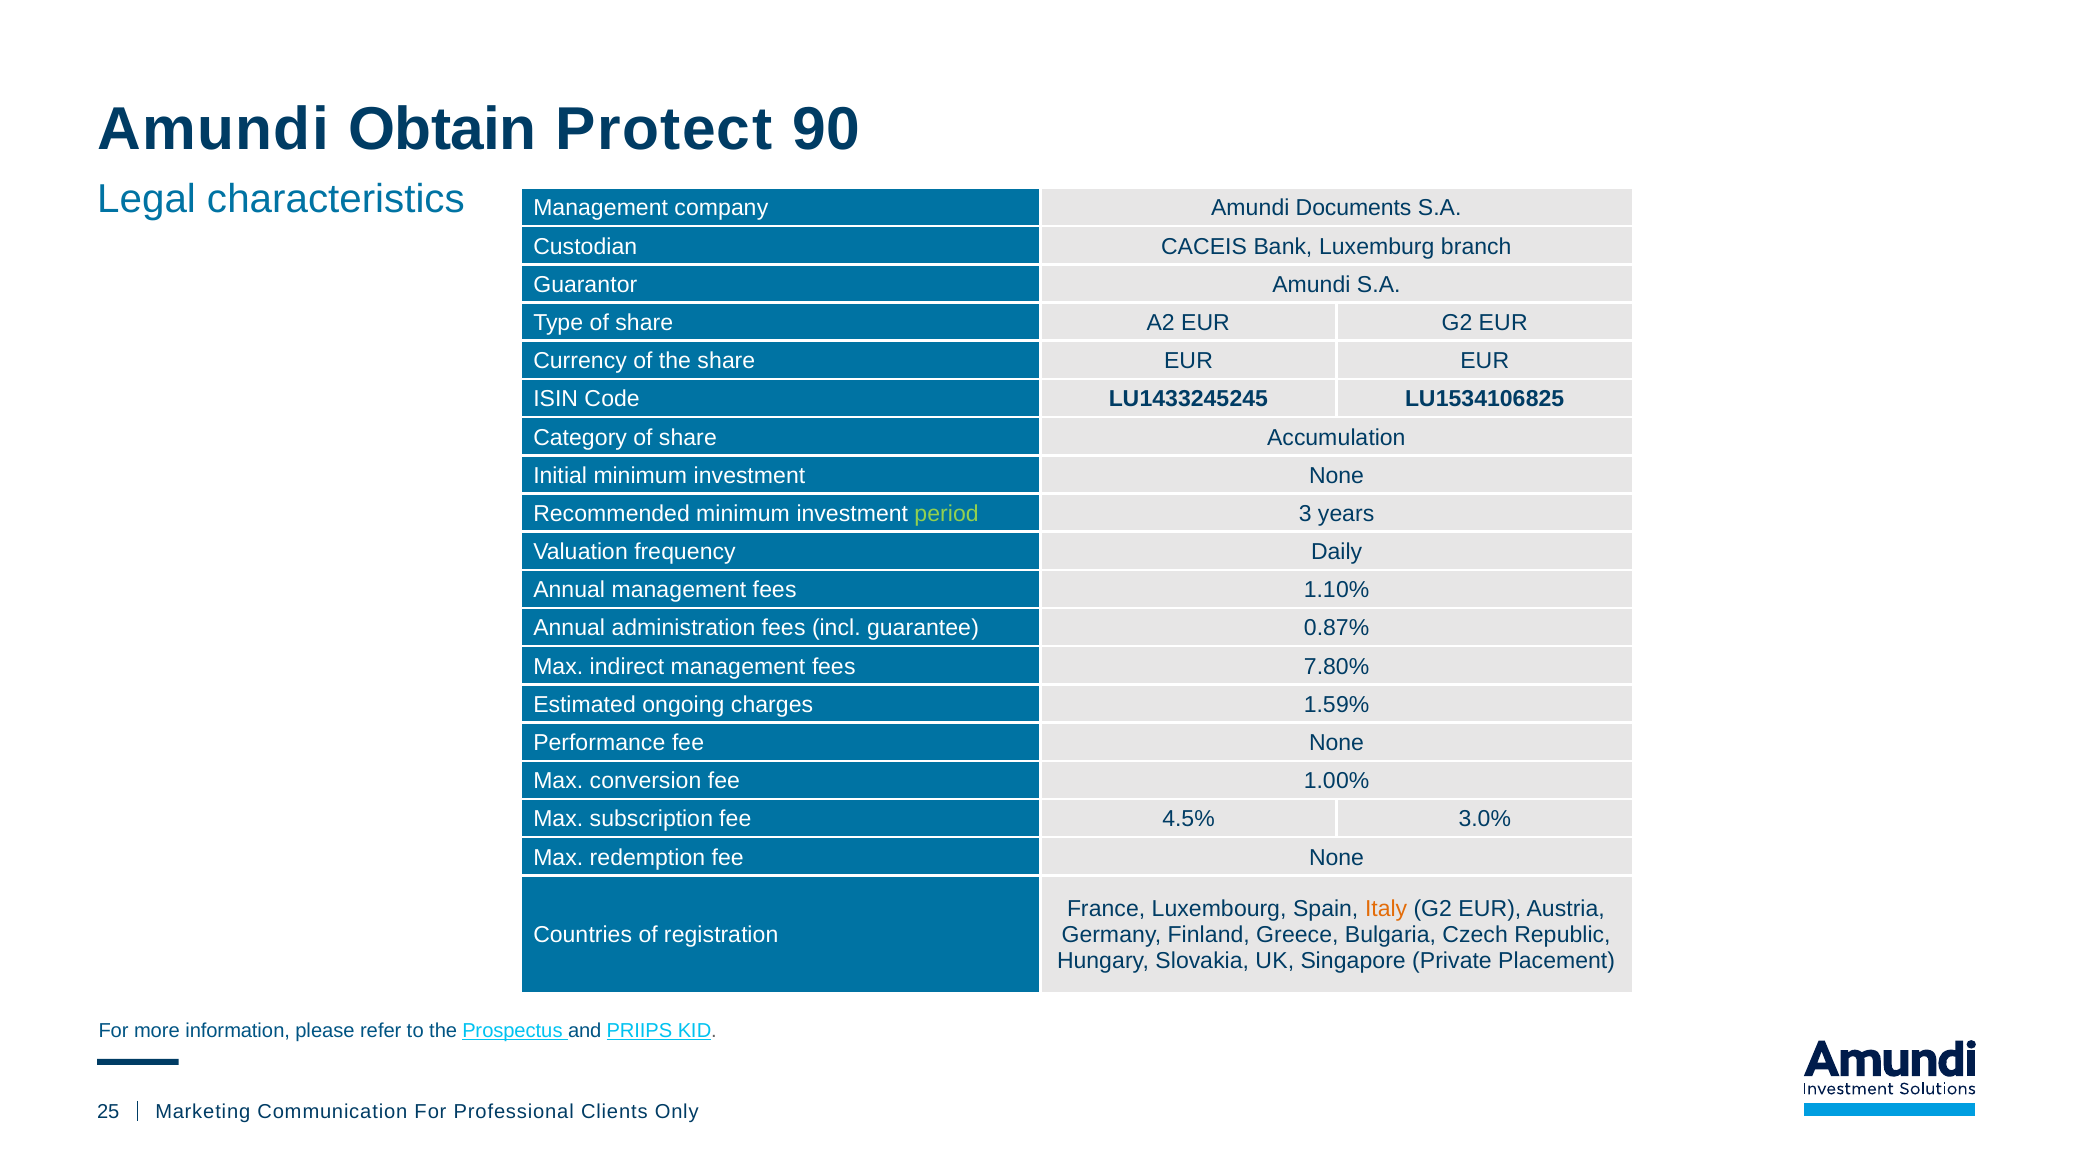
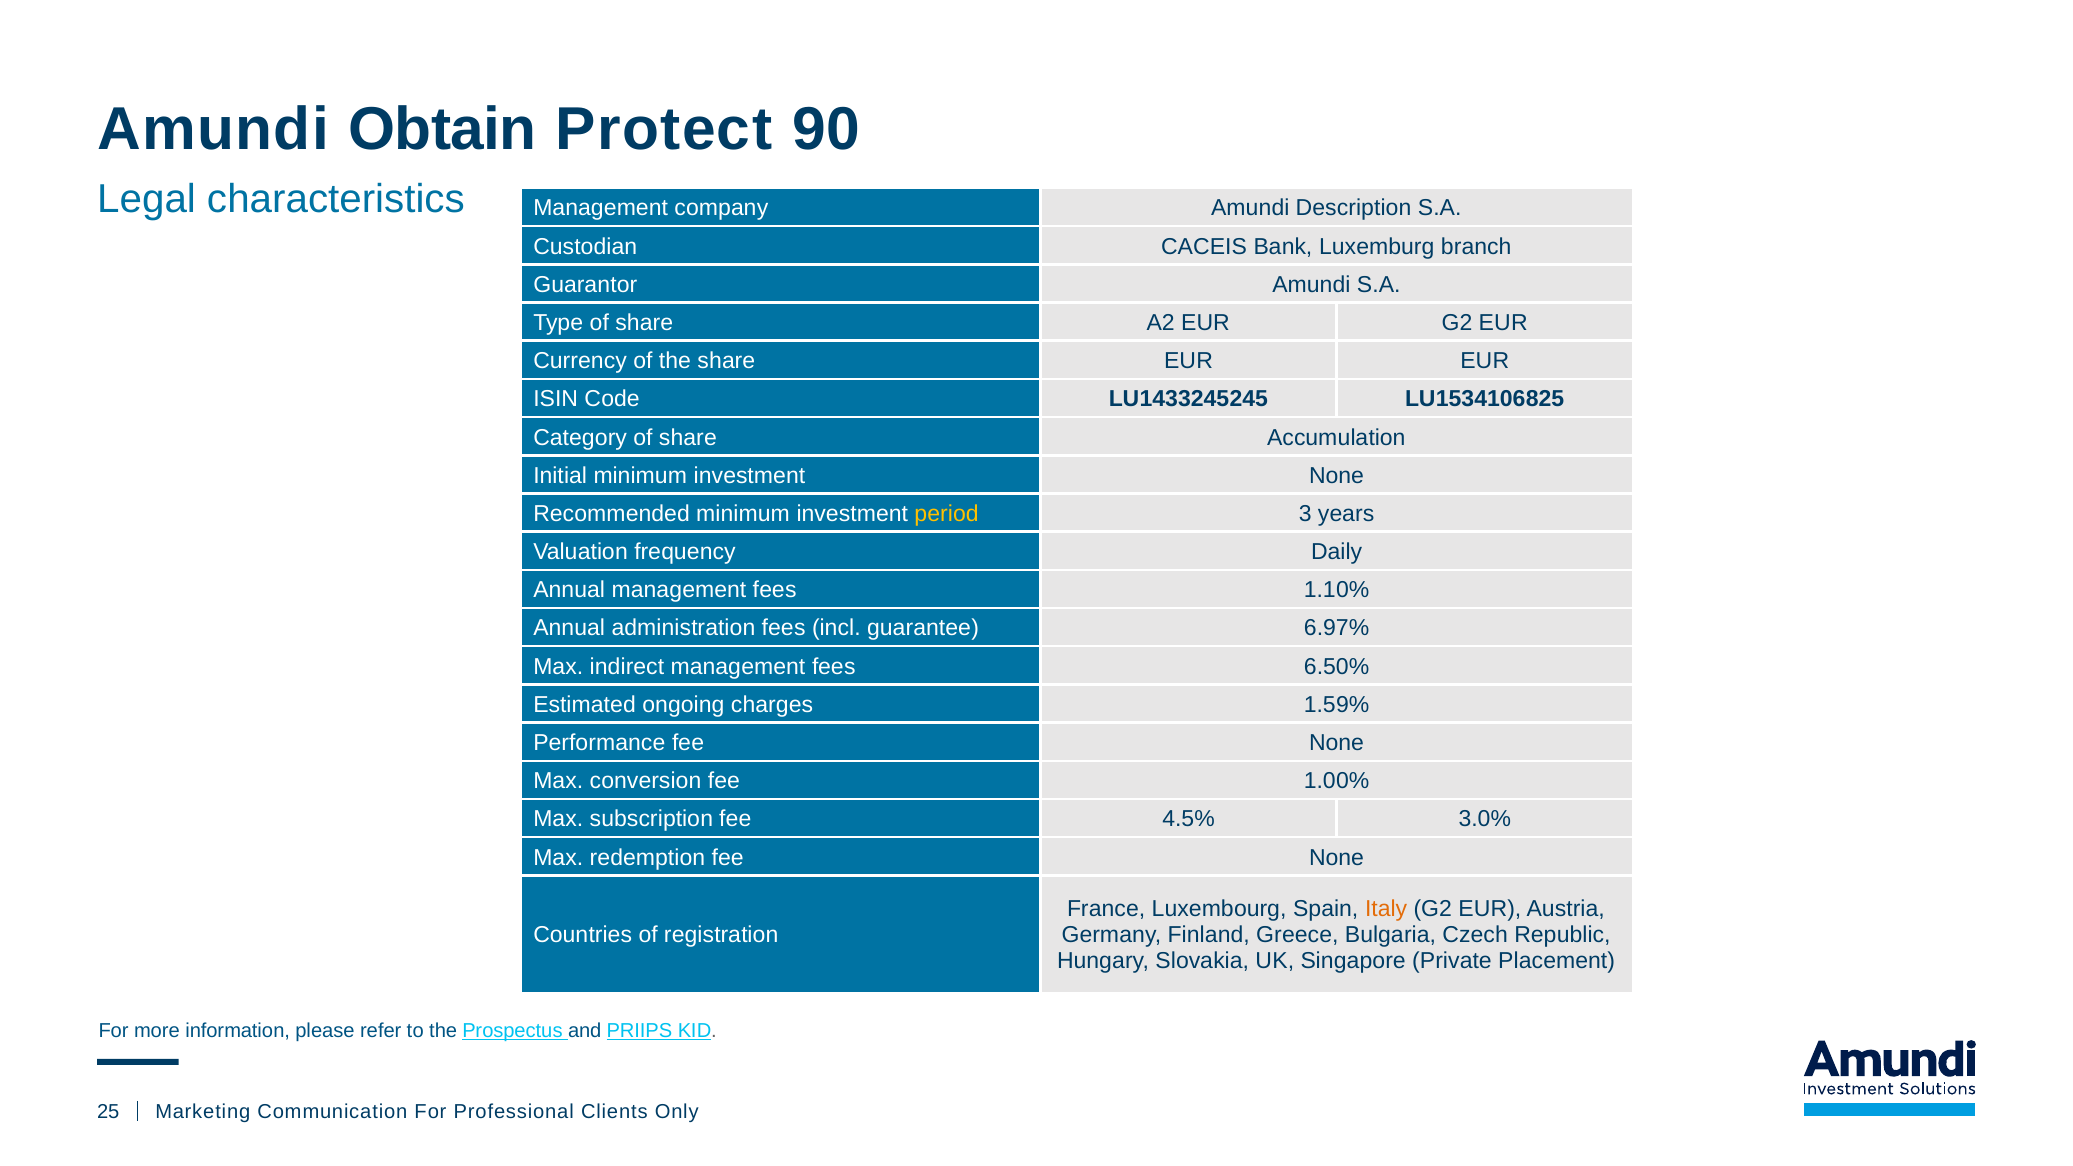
Documents: Documents -> Description
period colour: light green -> yellow
0.87%: 0.87% -> 6.97%
7.80%: 7.80% -> 6.50%
